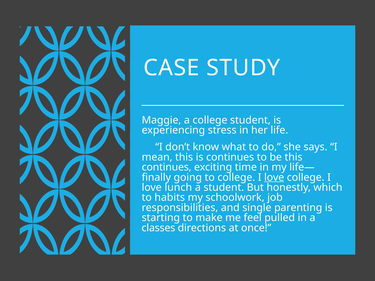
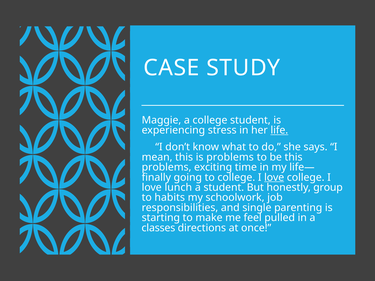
life underline: none -> present
is continues: continues -> problems
continues at (167, 167): continues -> problems
which: which -> group
